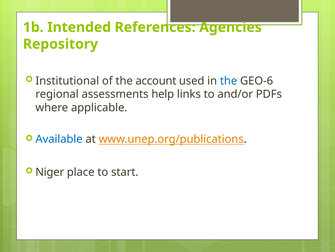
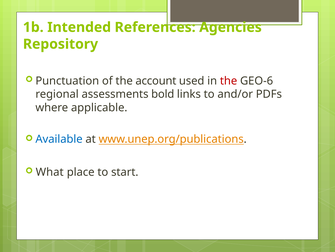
Institutional: Institutional -> Punctuation
the at (229, 81) colour: blue -> red
help: help -> bold
Niger: Niger -> What
